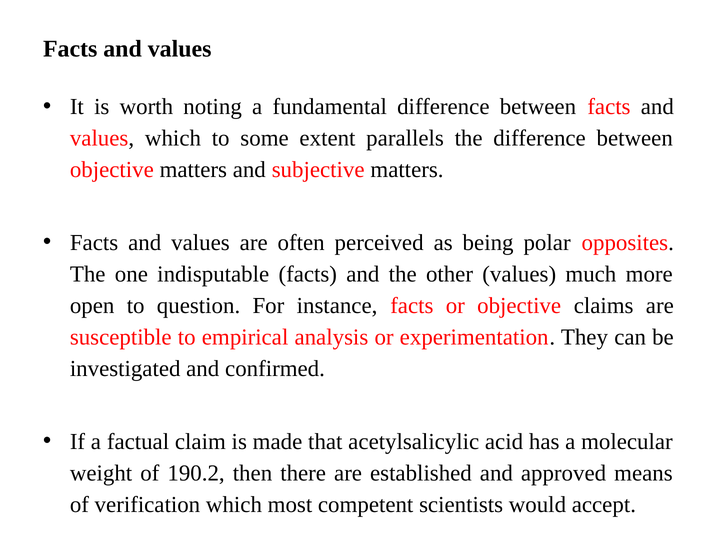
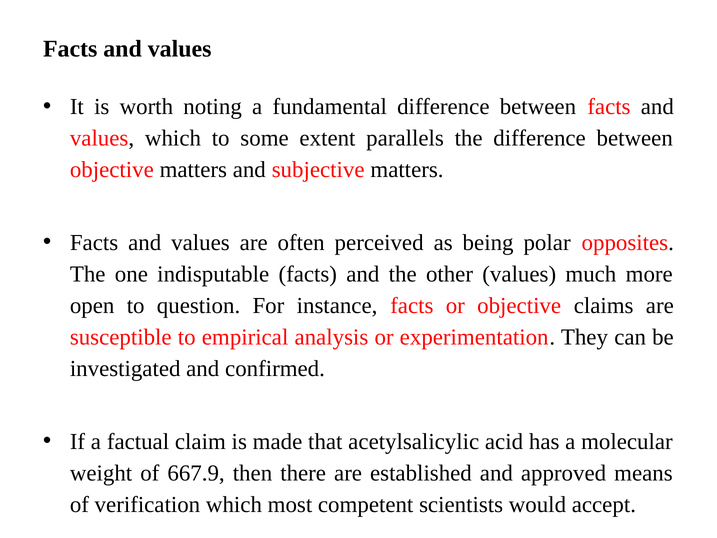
190.2: 190.2 -> 667.9
